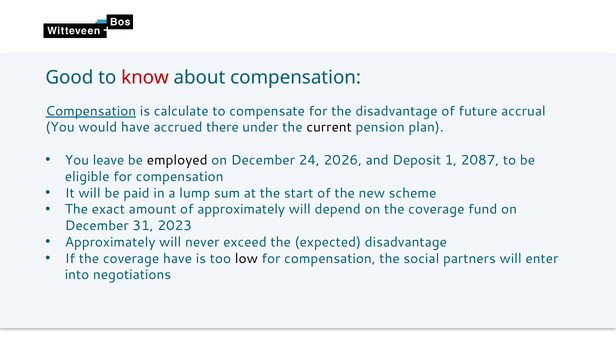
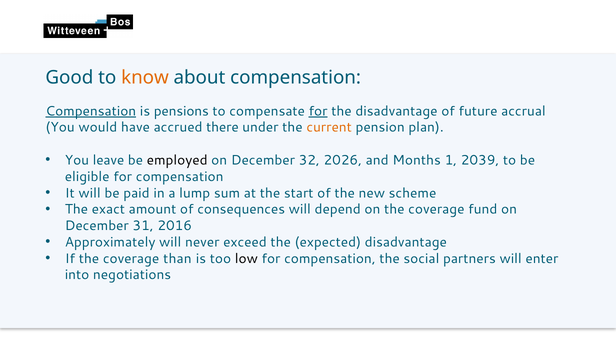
know colour: red -> orange
calculate: calculate -> pensions
for at (318, 111) underline: none -> present
current colour: black -> orange
24: 24 -> 32
Deposit: Deposit -> Months
2087: 2087 -> 2039
of approximately: approximately -> consequences
2023: 2023 -> 2016
coverage have: have -> than
